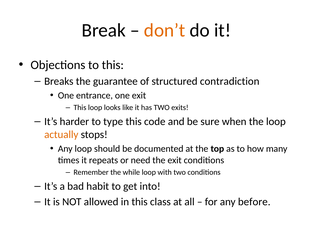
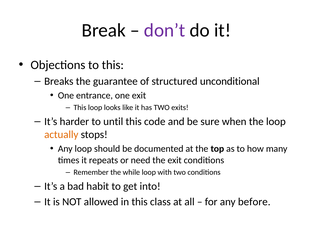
don’t colour: orange -> purple
contradiction: contradiction -> unconditional
type: type -> until
